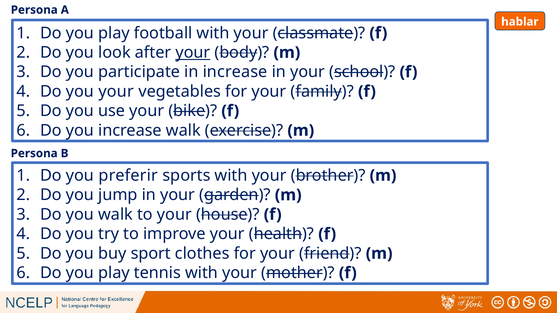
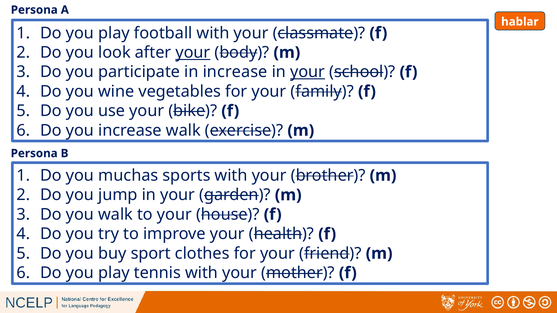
your at (308, 72) underline: none -> present
you your: your -> wine
preferir: preferir -> muchas
